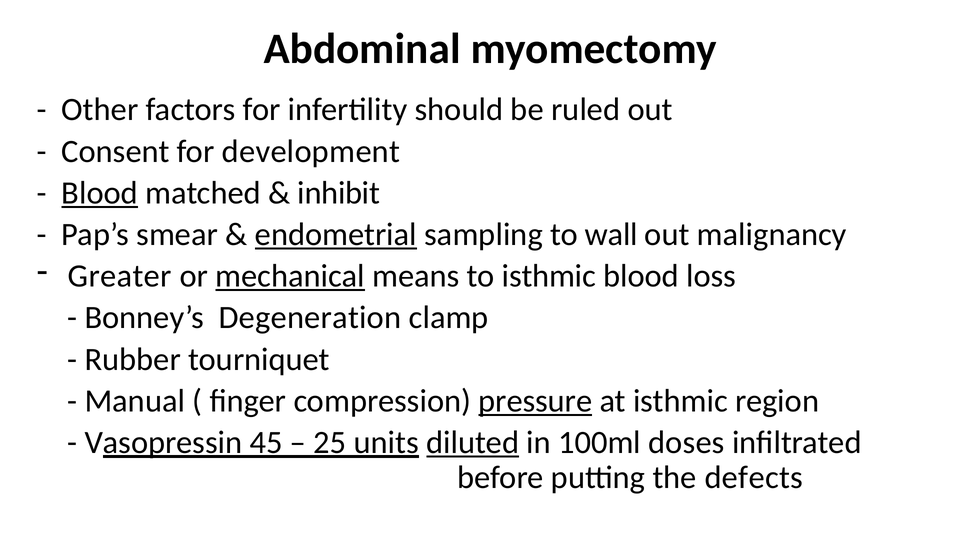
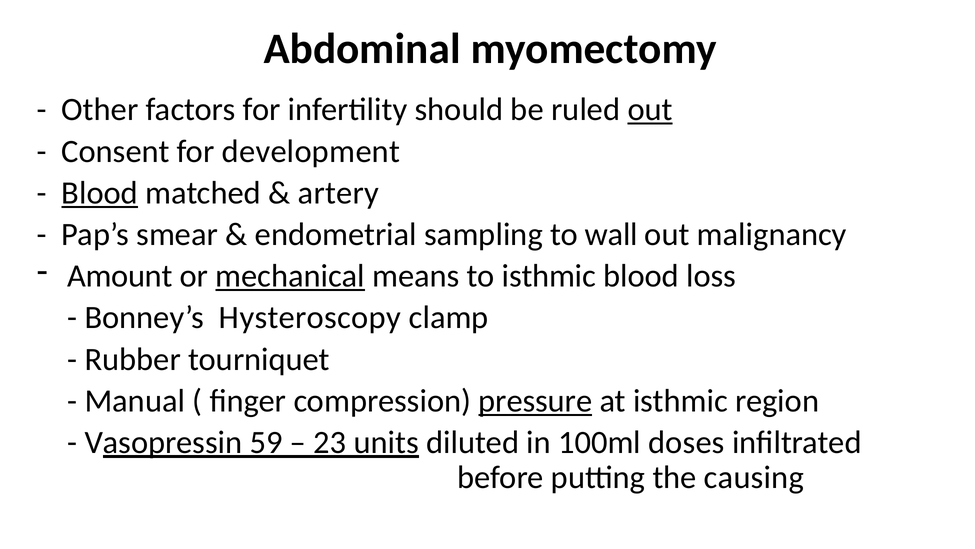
out at (650, 110) underline: none -> present
inhibit: inhibit -> artery
endometrial underline: present -> none
Greater: Greater -> Amount
Degeneration: Degeneration -> Hysteroscopy
45: 45 -> 59
25: 25 -> 23
diluted underline: present -> none
defects: defects -> causing
